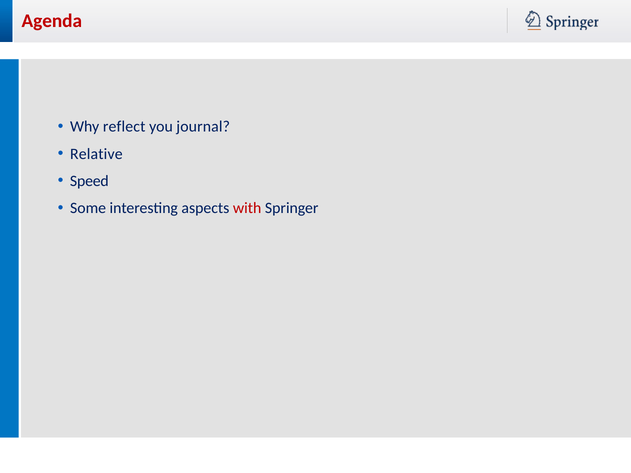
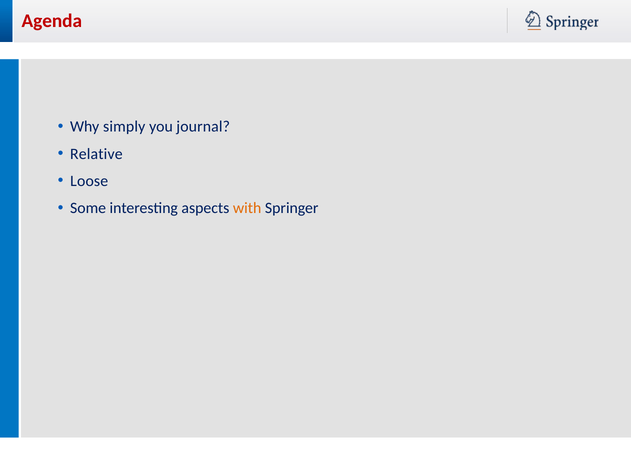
reflect: reflect -> simply
Speed: Speed -> Loose
with colour: red -> orange
